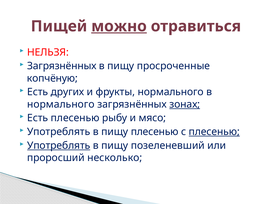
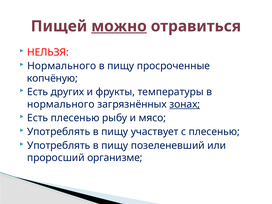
Загрязнённых at (62, 66): Загрязнённых -> Нормального
фрукты нормального: нормального -> температуры
пищу плесенью: плесенью -> участвует
плесенью at (214, 132) underline: present -> none
Употреблять at (59, 146) underline: present -> none
несколько: несколько -> организме
